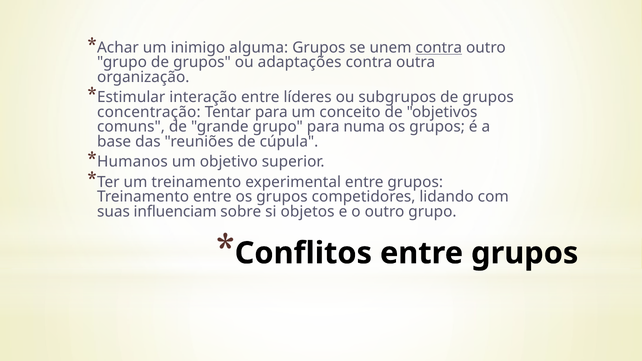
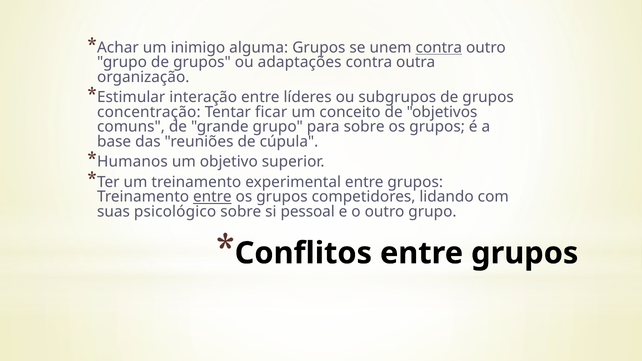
Tentar para: para -> ficar
para numa: numa -> sobre
entre at (212, 197) underline: none -> present
influenciam: influenciam -> psicológico
objetos: objetos -> pessoal
